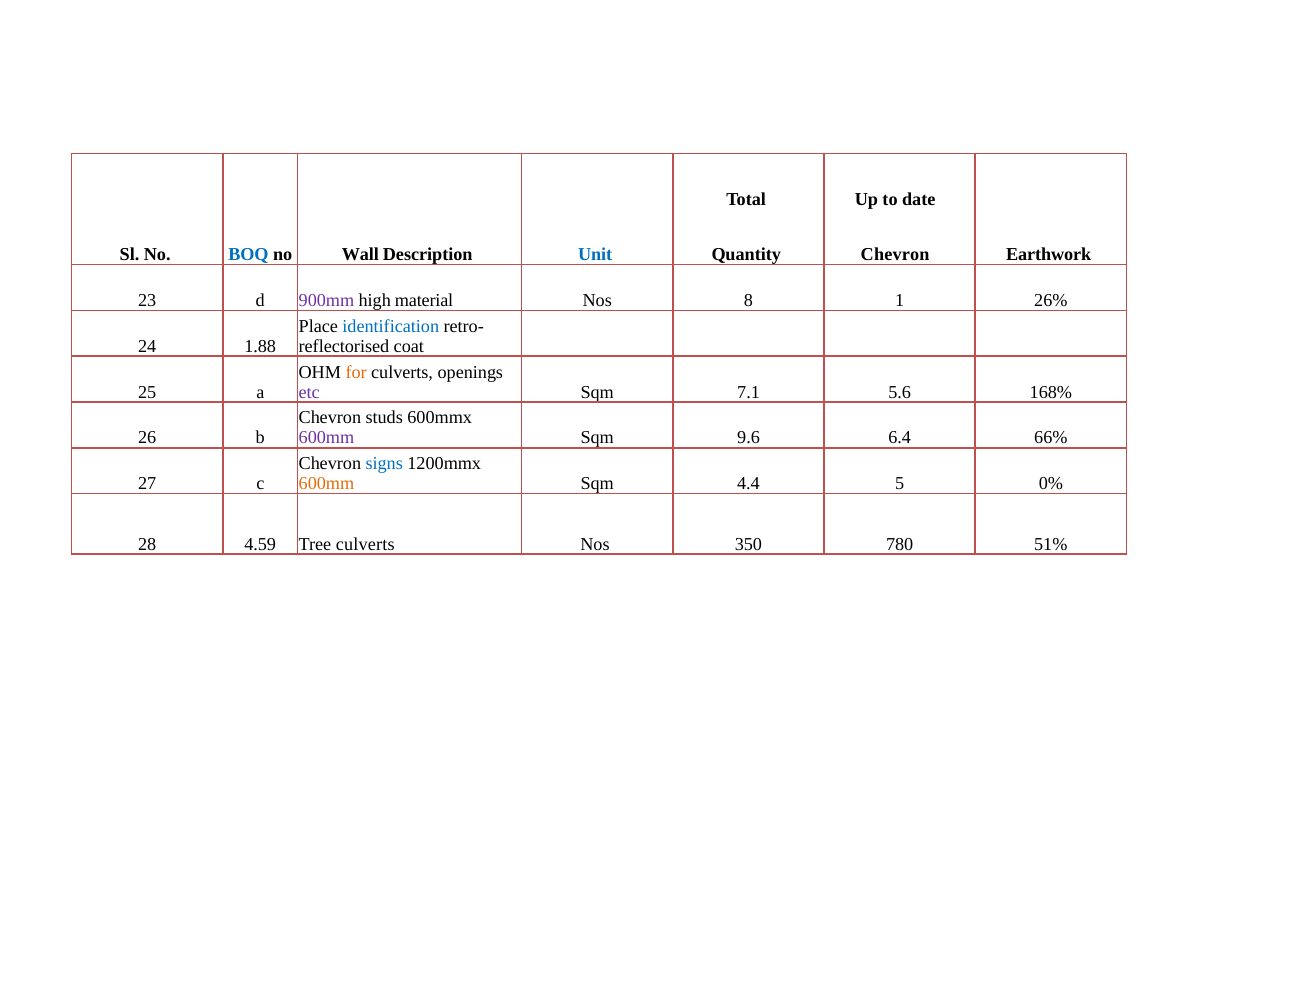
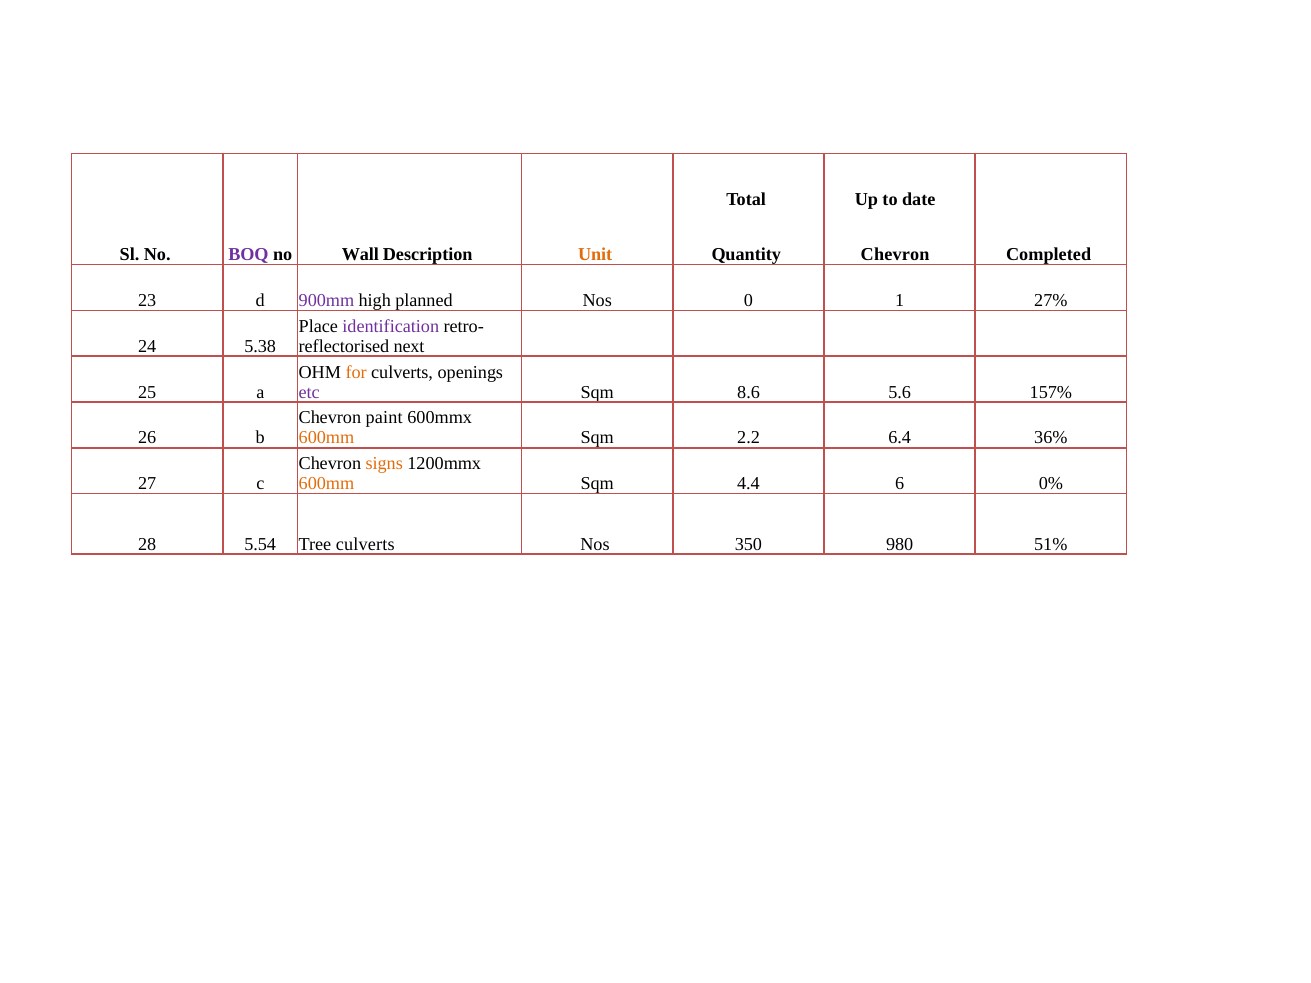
BOQ colour: blue -> purple
Unit colour: blue -> orange
Earthwork: Earthwork -> Completed
material: material -> planned
8: 8 -> 0
26%: 26% -> 27%
identification colour: blue -> purple
1.88: 1.88 -> 5.38
coat: coat -> next
7.1: 7.1 -> 8.6
168%: 168% -> 157%
studs: studs -> paint
600mm at (326, 438) colour: purple -> orange
9.6: 9.6 -> 2.2
66%: 66% -> 36%
signs colour: blue -> orange
5: 5 -> 6
4.59: 4.59 -> 5.54
780: 780 -> 980
